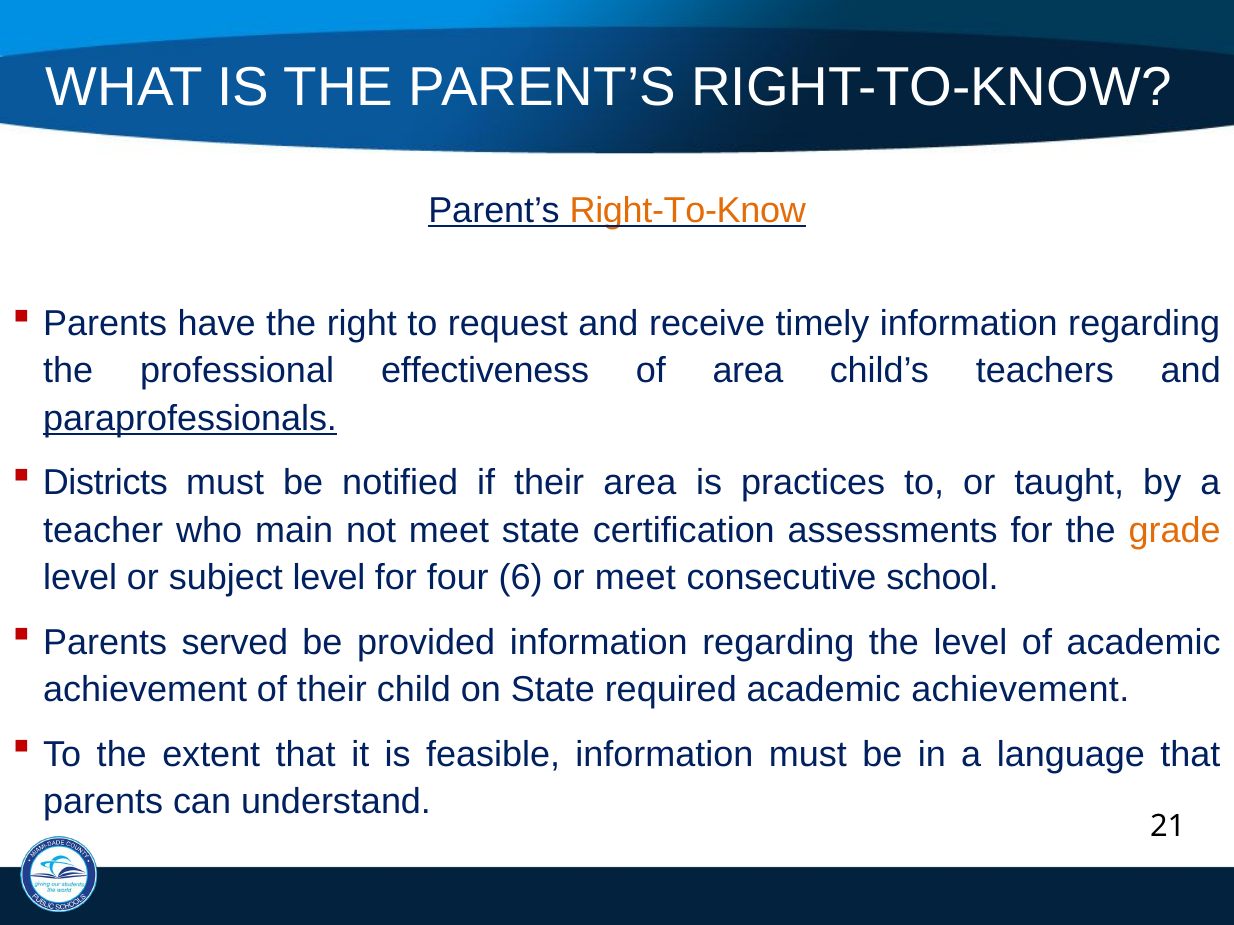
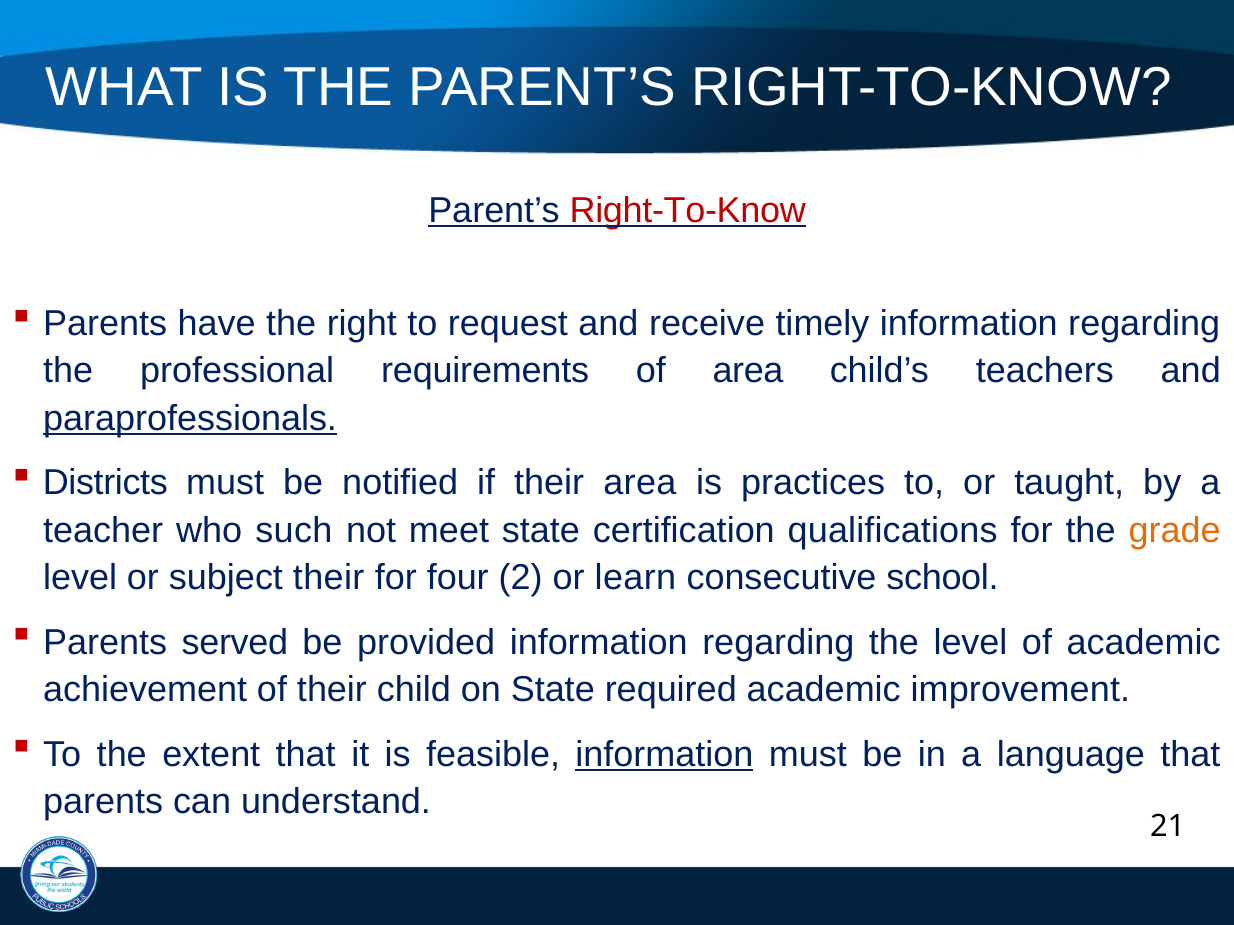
Right-To-Know at (688, 211) colour: orange -> red
effectiveness: effectiveness -> requirements
main: main -> such
assessments: assessments -> qualifications
subject level: level -> their
6: 6 -> 2
or meet: meet -> learn
required academic achievement: achievement -> improvement
information at (664, 755) underline: none -> present
